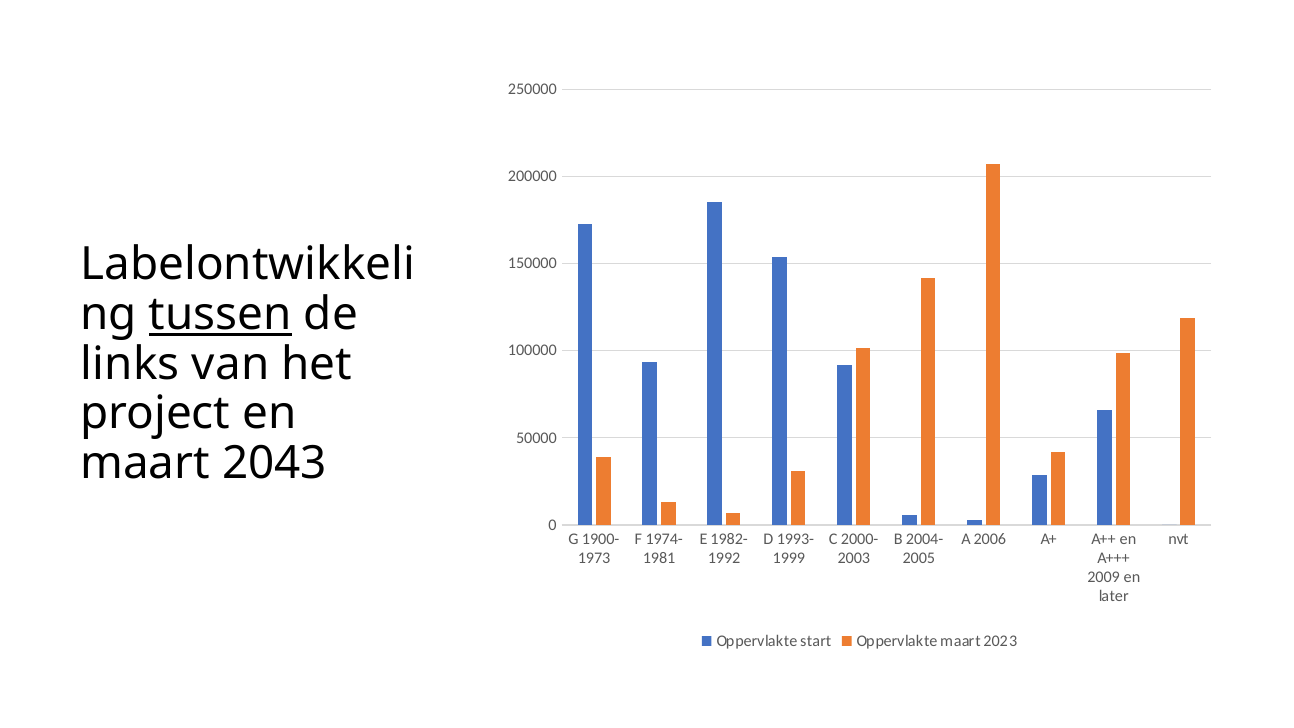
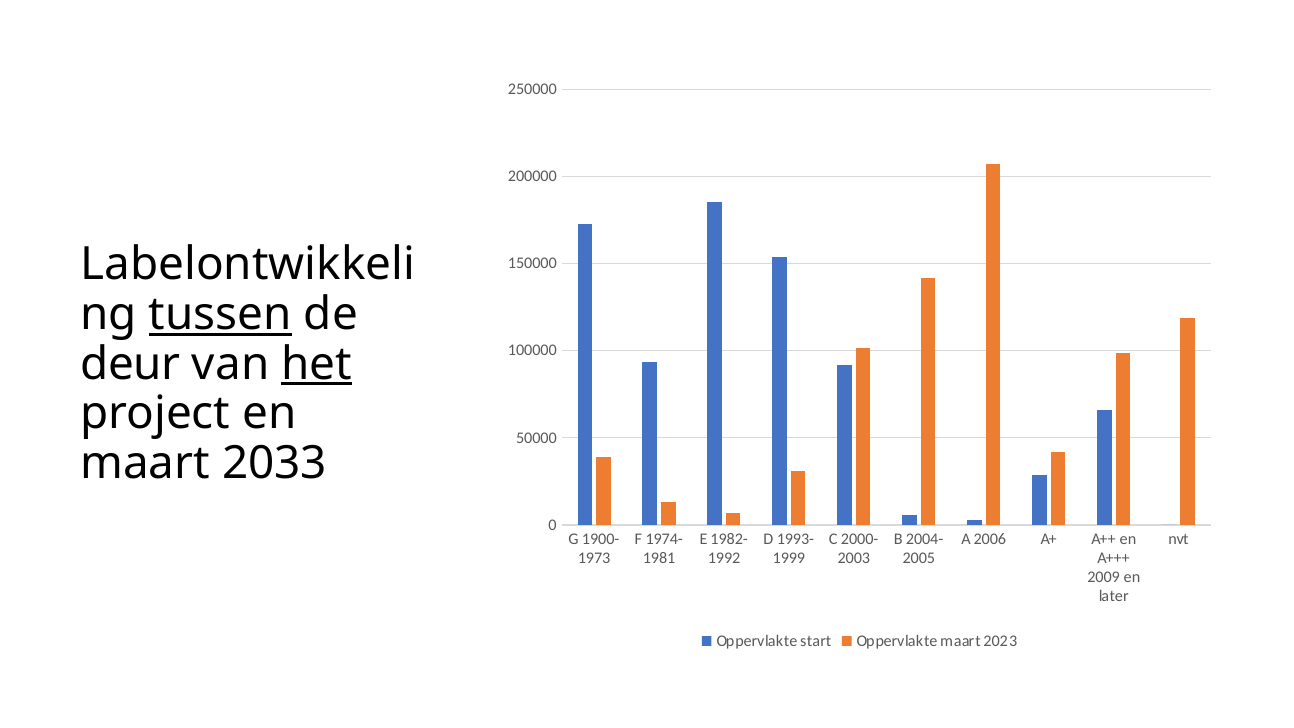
links: links -> deur
het underline: none -> present
2043: 2043 -> 2033
